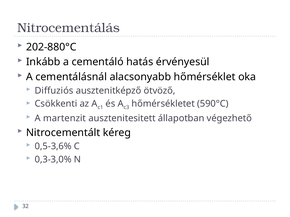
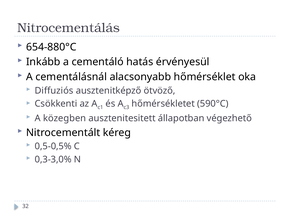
202-880°C: 202-880°C -> 654-880°C
martenzit: martenzit -> közegben
0,5-3,6%: 0,5-3,6% -> 0,5-0,5%
